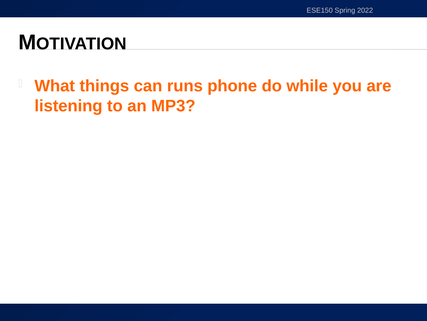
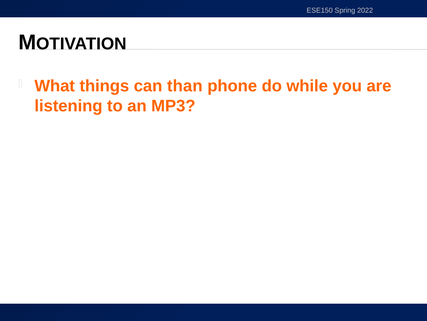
runs: runs -> than
